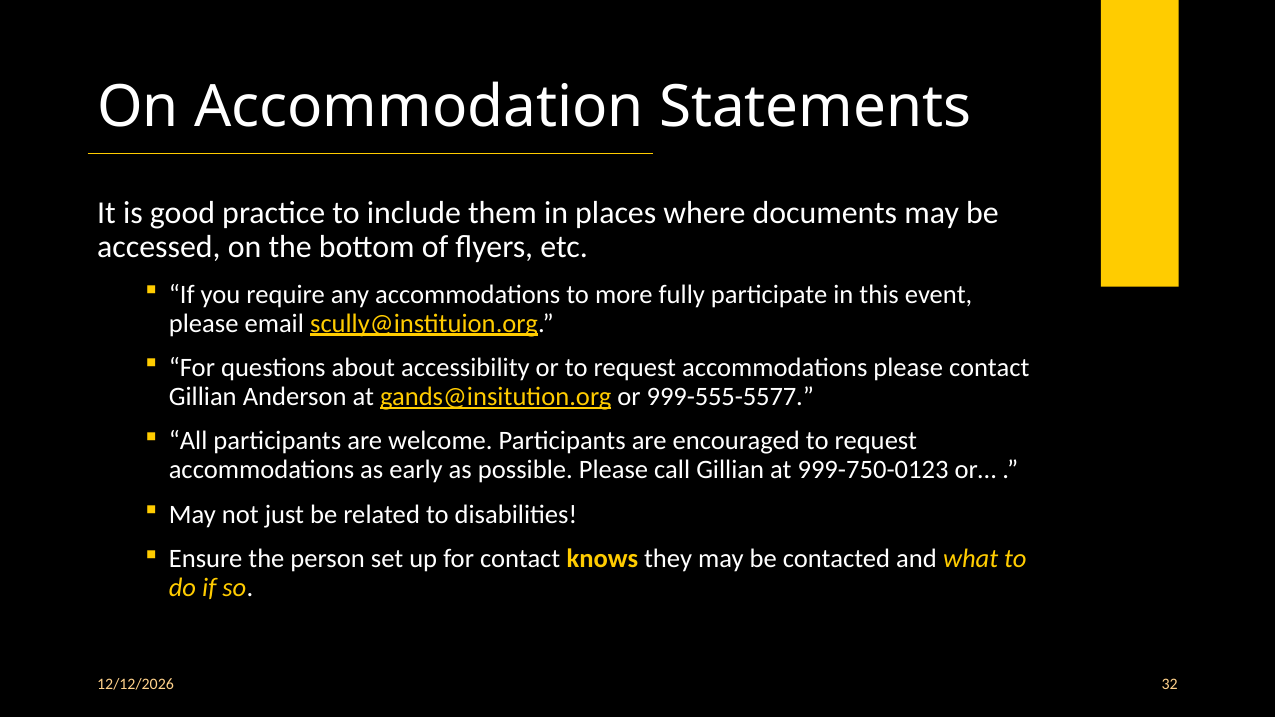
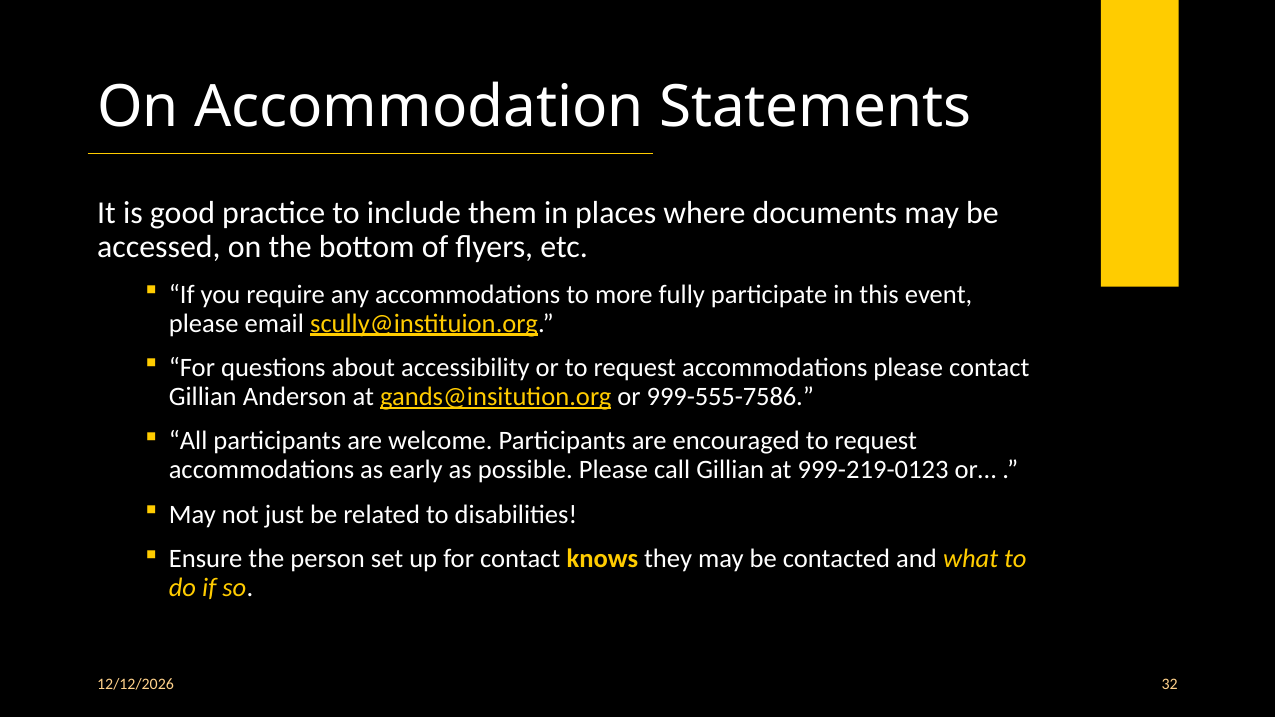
999-555-5577: 999-555-5577 -> 999-555-7586
999-750-0123: 999-750-0123 -> 999-219-0123
